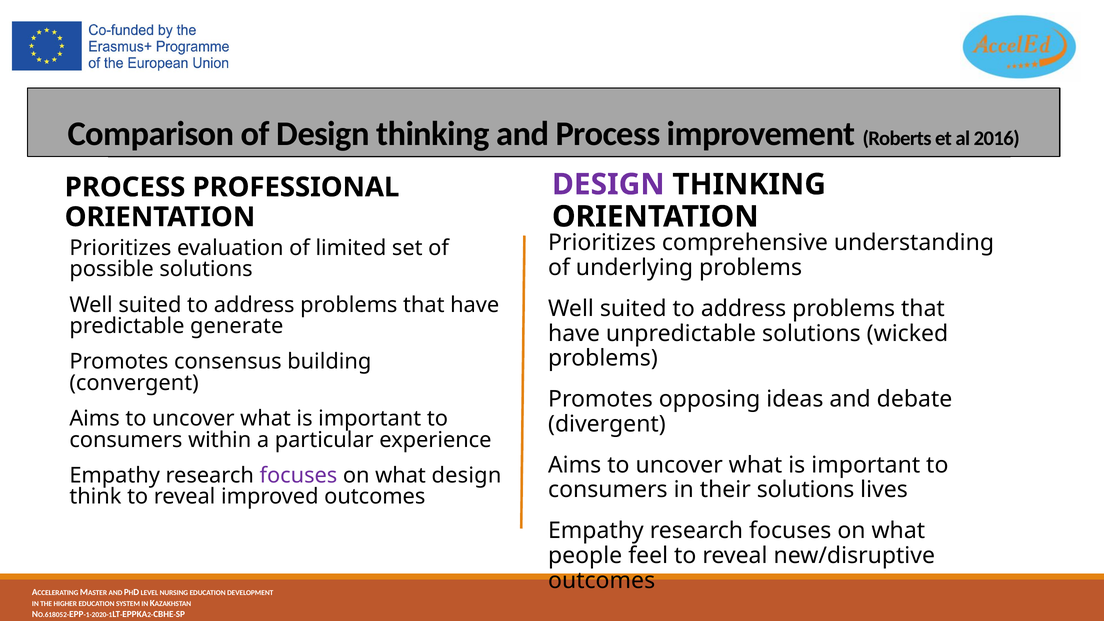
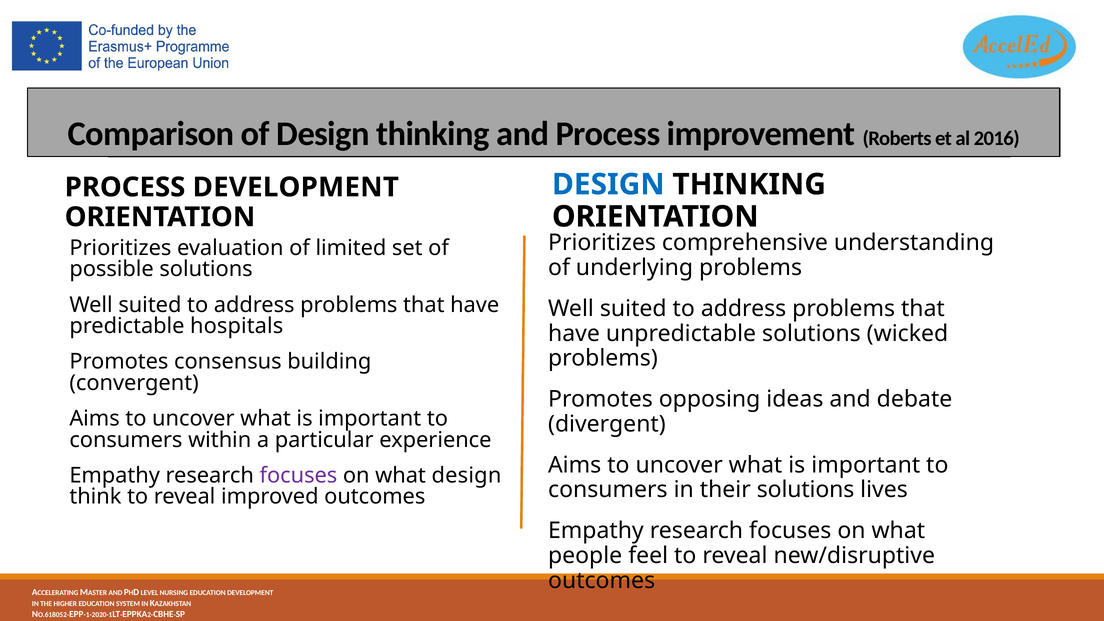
DESIGN at (608, 184) colour: purple -> blue
PROCESS PROFESSIONAL: PROFESSIONAL -> DEVELOPMENT
generate: generate -> hospitals
